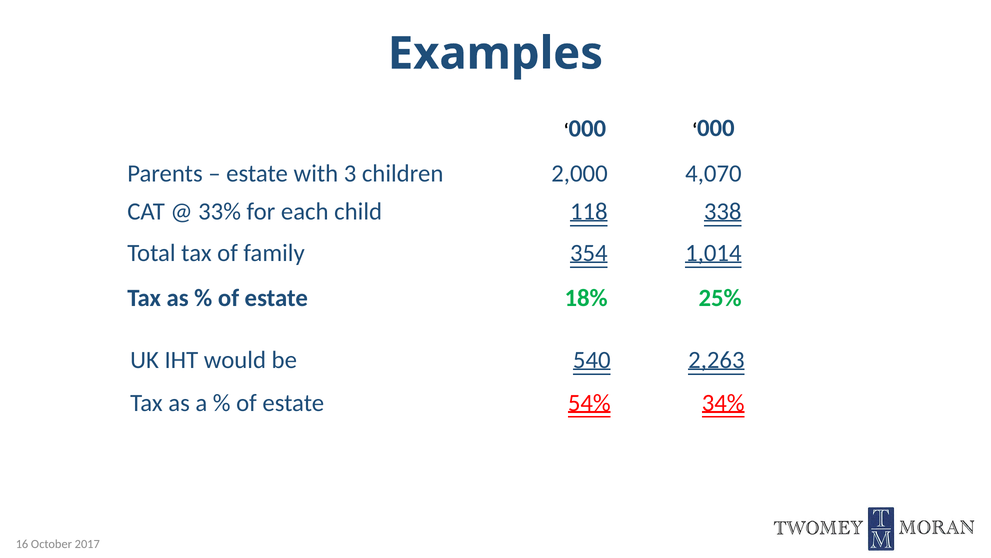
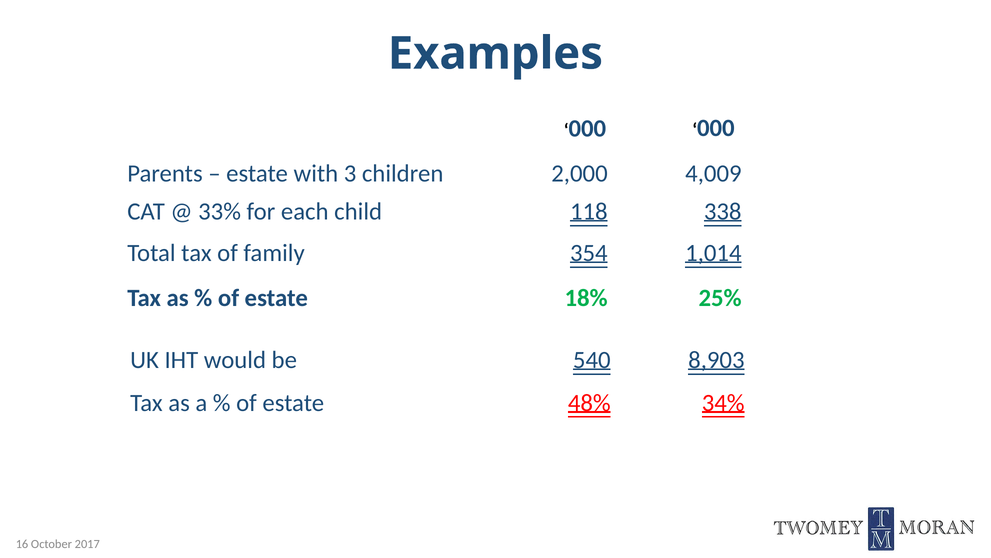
4,070: 4,070 -> 4,009
2,263: 2,263 -> 8,903
54%: 54% -> 48%
